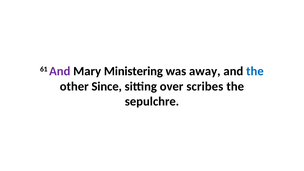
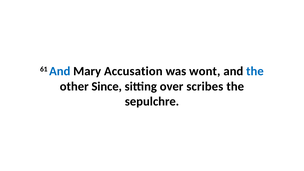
And at (60, 71) colour: purple -> blue
Ministering: Ministering -> Accusation
away: away -> wont
